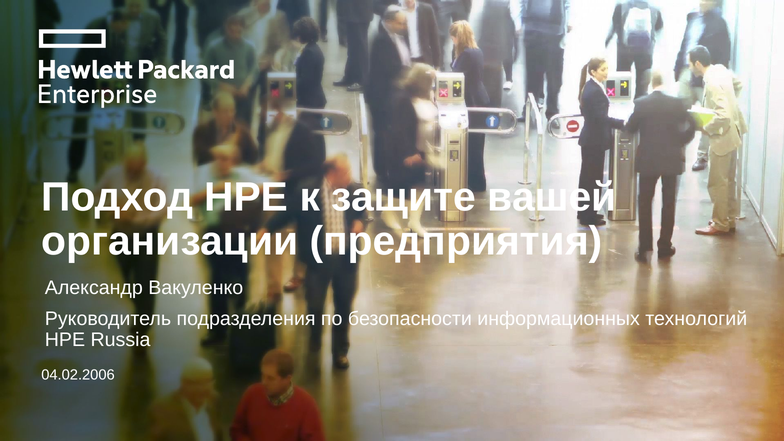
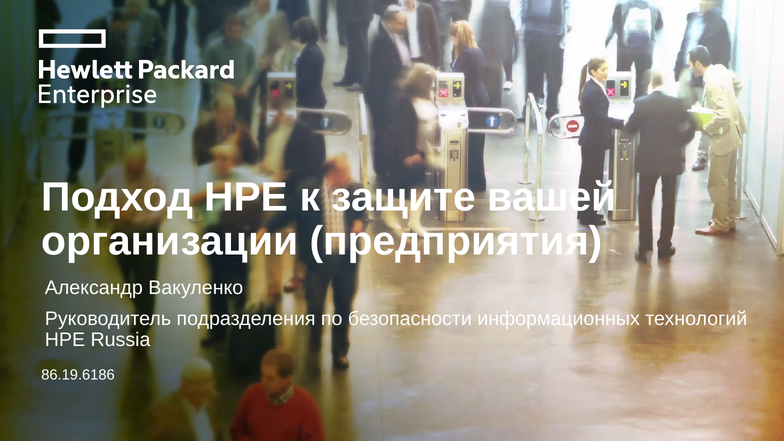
04.02.2006: 04.02.2006 -> 86.19.6186
